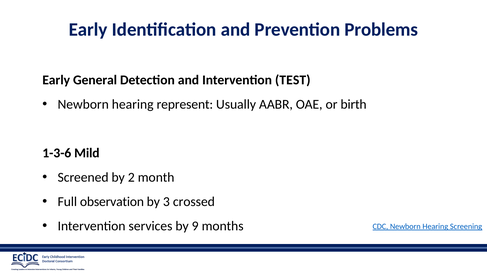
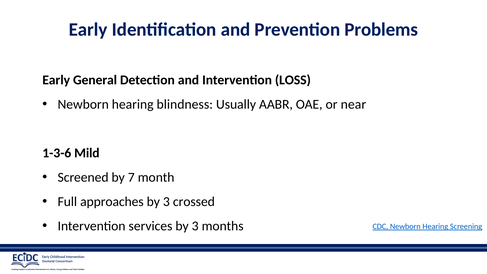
TEST: TEST -> LOSS
represent: represent -> blindness
birth: birth -> near
2: 2 -> 7
observation: observation -> approaches
services by 9: 9 -> 3
